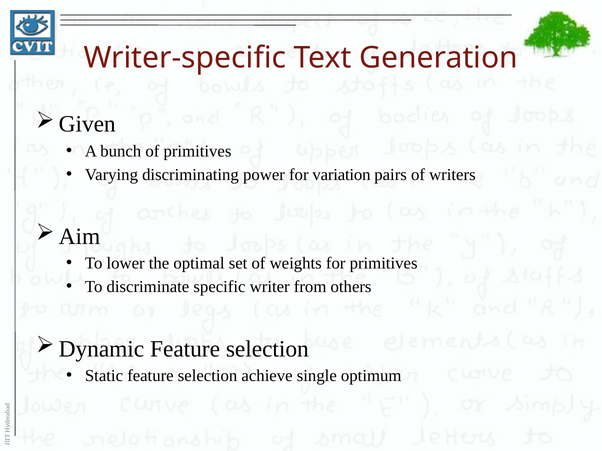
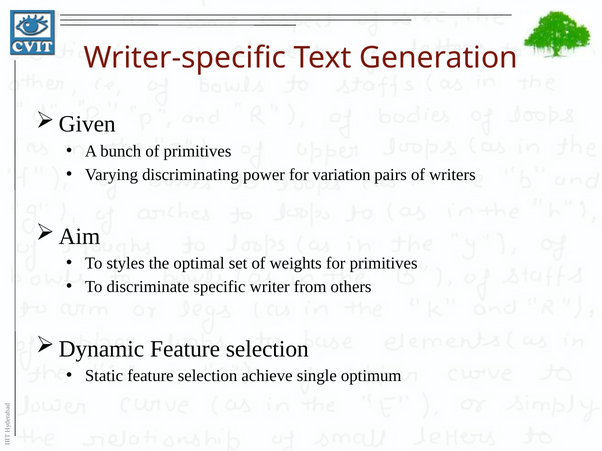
lower: lower -> styles
